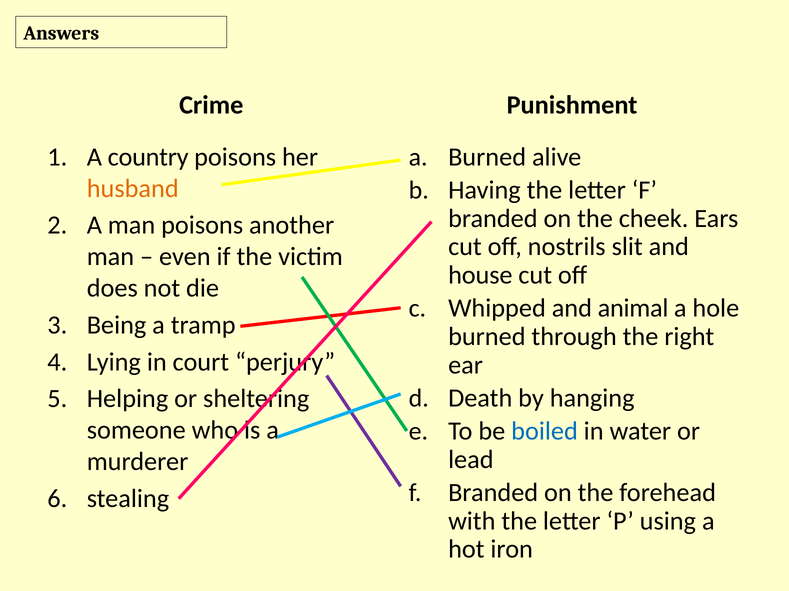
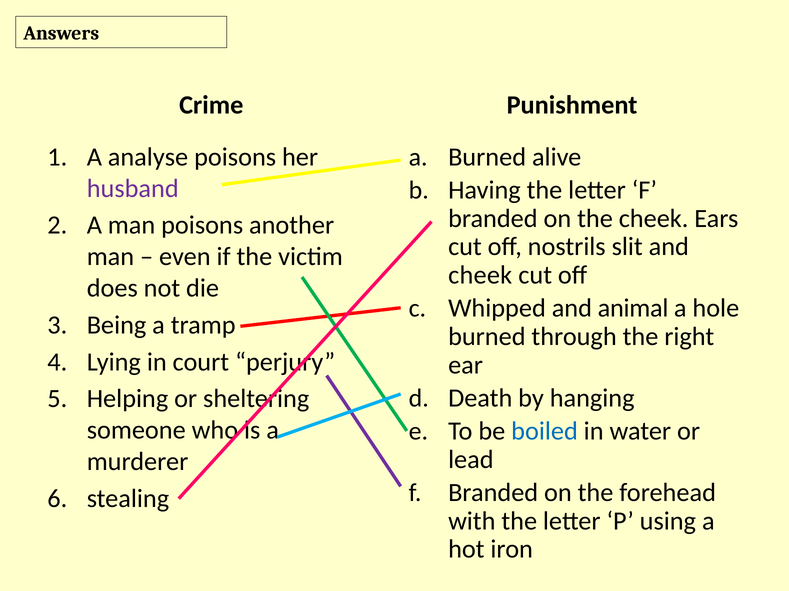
country: country -> analyse
husband colour: orange -> purple
house at (480, 275): house -> cheek
